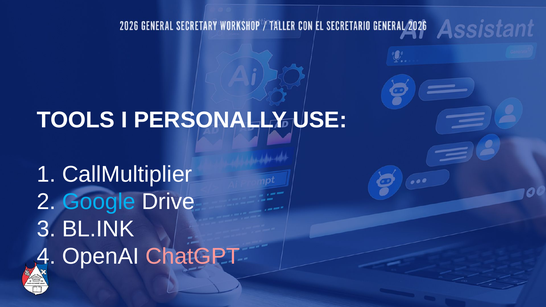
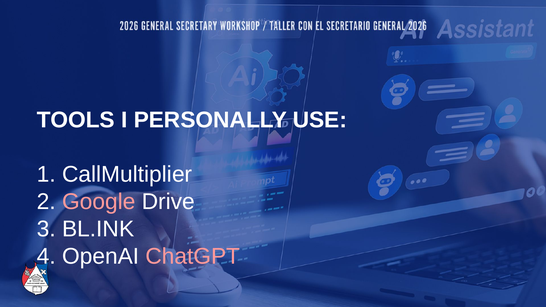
Google colour: light blue -> pink
